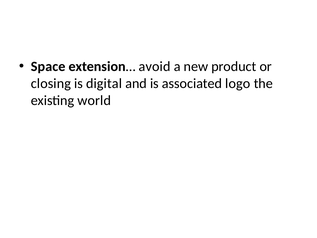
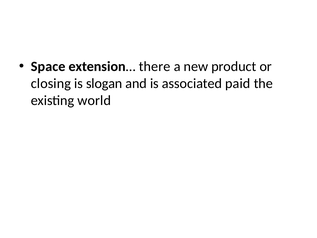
avoid: avoid -> there
digital: digital -> slogan
logo: logo -> paid
